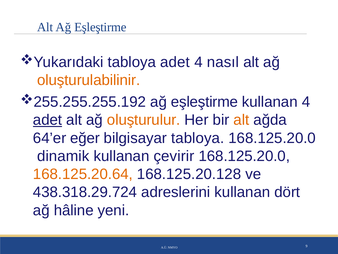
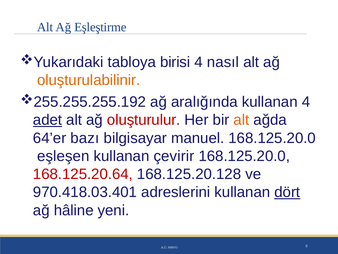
tabloya adet: adet -> birisi
eşleştirme at (204, 102): eşleştirme -> aralığında
oluşturulur colour: orange -> red
eğer: eğer -> bazı
bilgisayar tabloya: tabloya -> manuel
dinamik: dinamik -> eşleşen
168.125.20.64 colour: orange -> red
438.318.29.724: 438.318.29.724 -> 970.418.03.401
dört underline: none -> present
